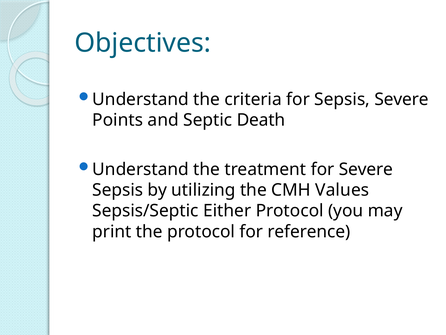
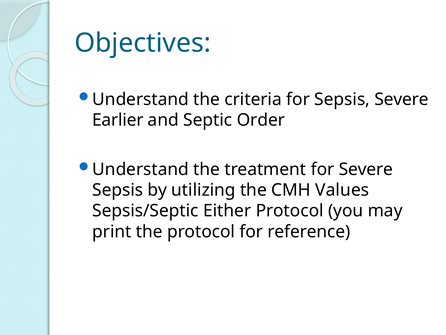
Points: Points -> Earlier
Death: Death -> Order
